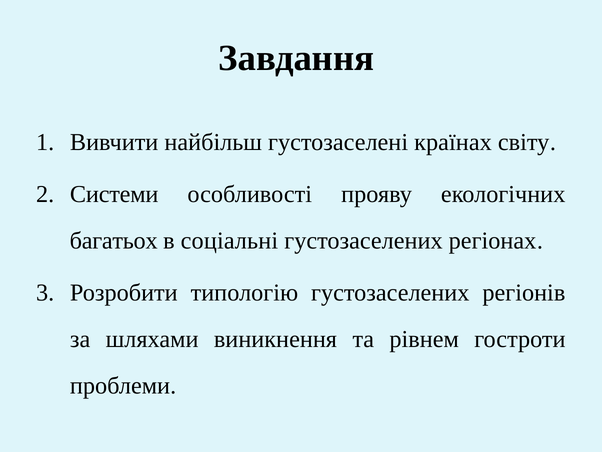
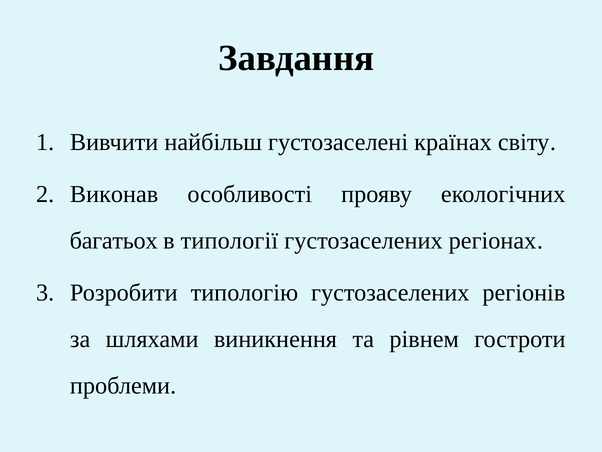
Системи: Системи -> Виконав
соціальні: соціальні -> типології
